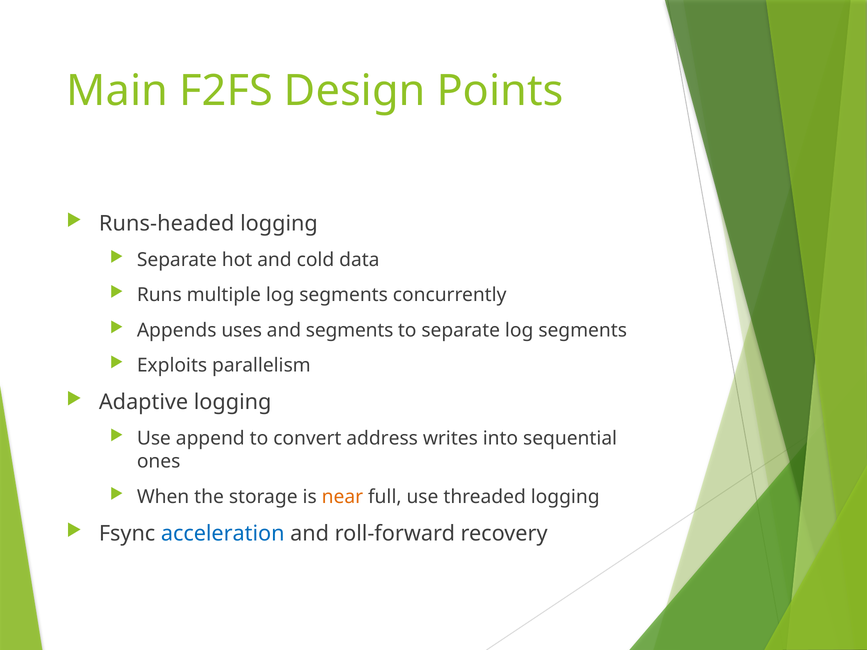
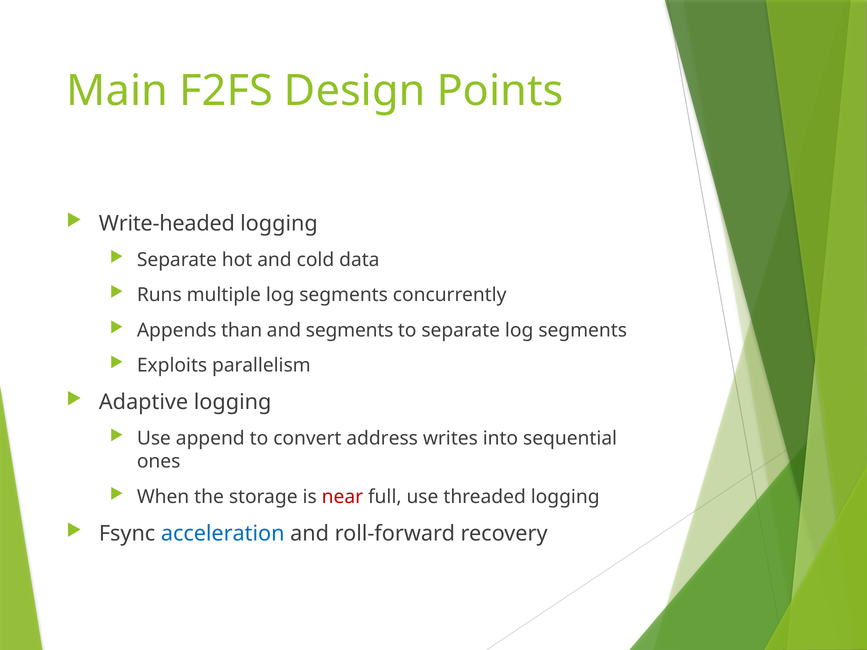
Runs-headed: Runs-headed -> Write-headed
uses: uses -> than
near colour: orange -> red
